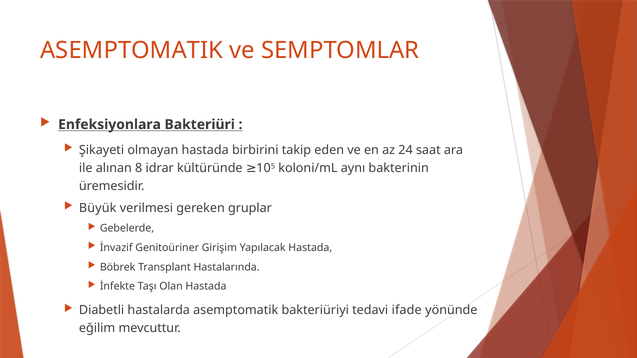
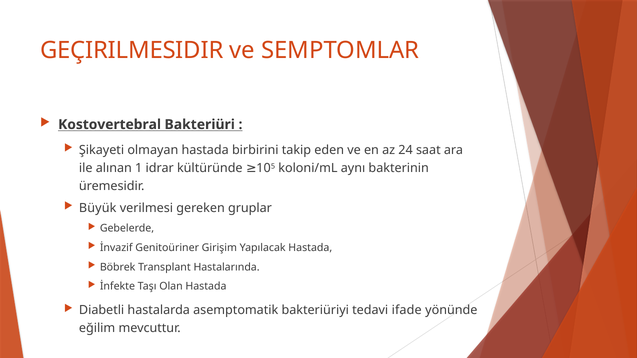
ASEMPTOMATIK at (132, 50): ASEMPTOMATIK -> GEÇIRILMESIDIR
Enfeksiyonlara: Enfeksiyonlara -> Kostovertebral
8: 8 -> 1
